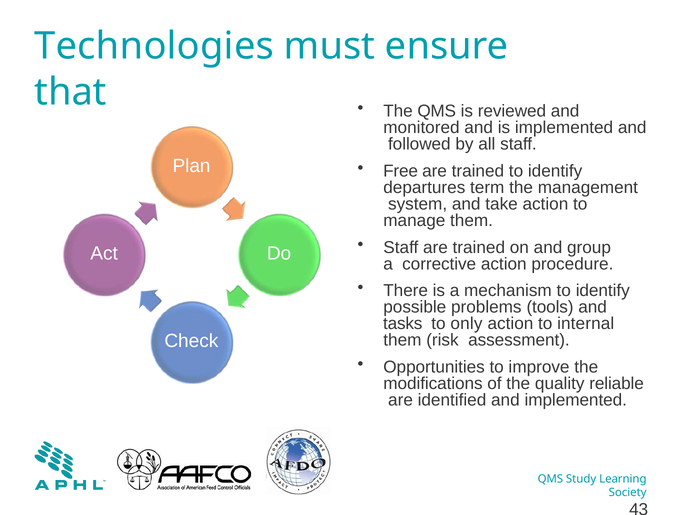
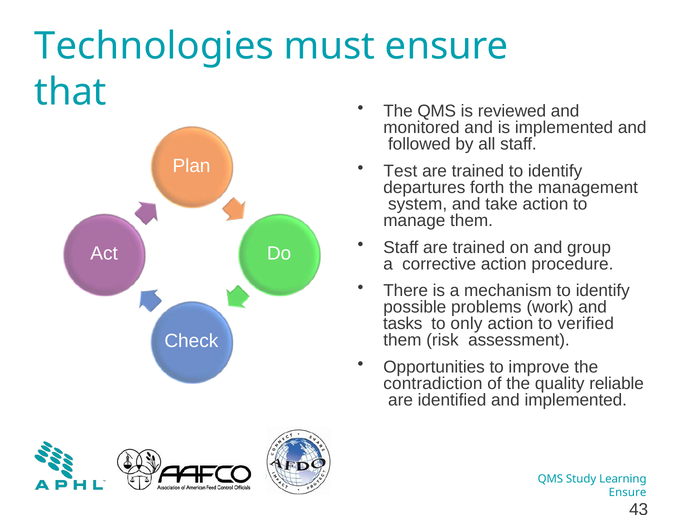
Free: Free -> Test
term: term -> forth
tools: tools -> work
internal: internal -> verified
modifications: modifications -> contradiction
Society at (628, 493): Society -> Ensure
